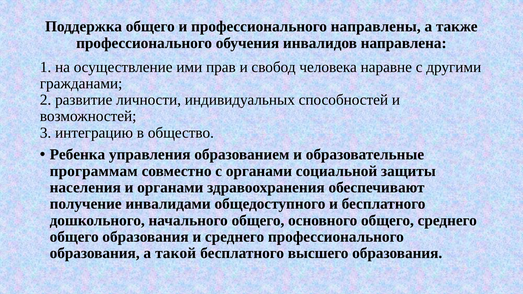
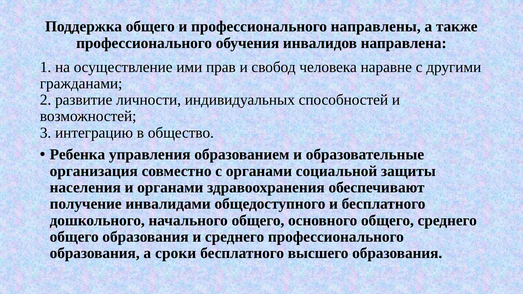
программам: программам -> организация
такой: такой -> сроки
